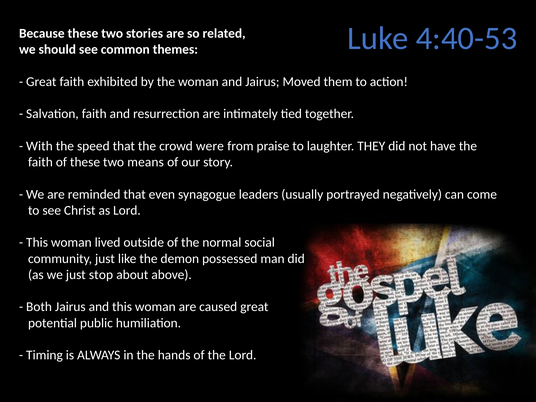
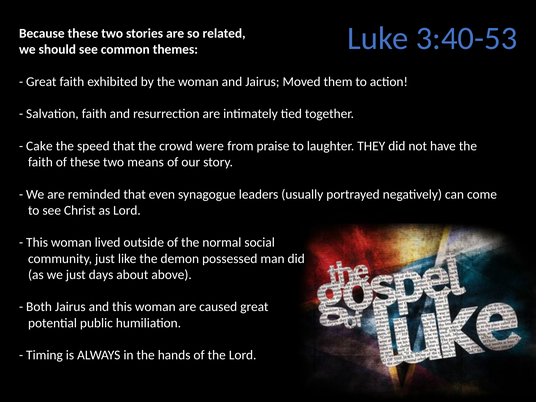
4:40-53: 4:40-53 -> 3:40-53
With: With -> Cake
stop: stop -> days
